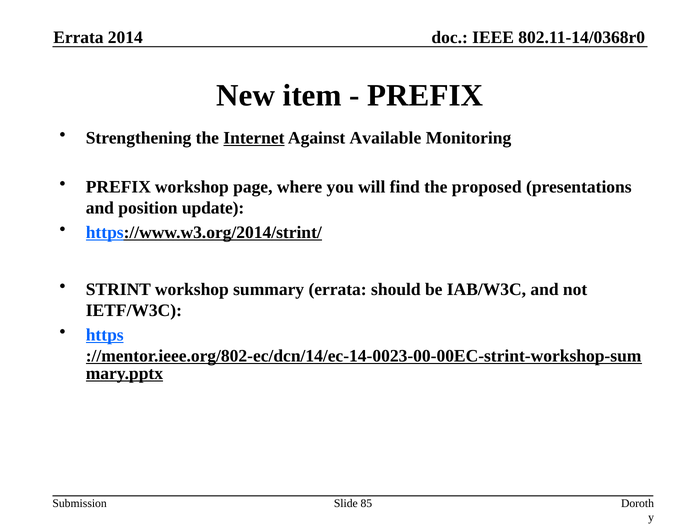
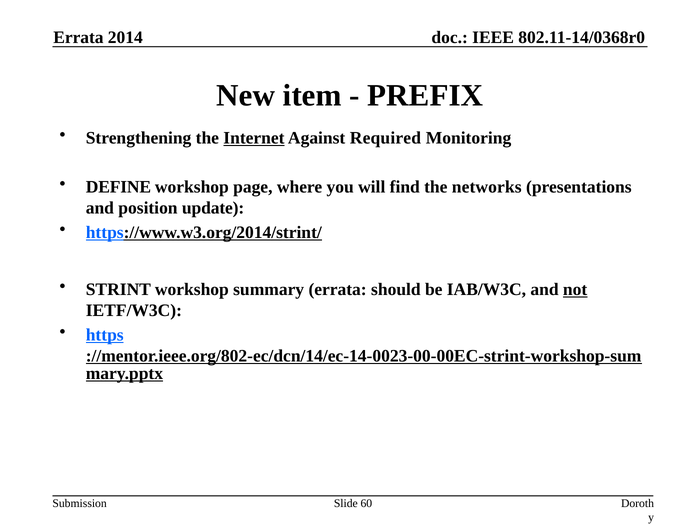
Available: Available -> Required
PREFIX at (118, 187): PREFIX -> DEFINE
proposed: proposed -> networks
not underline: none -> present
85: 85 -> 60
